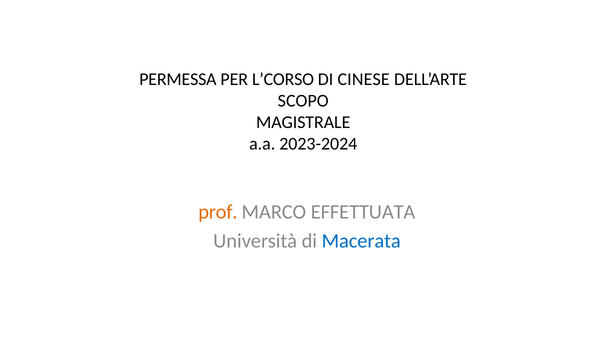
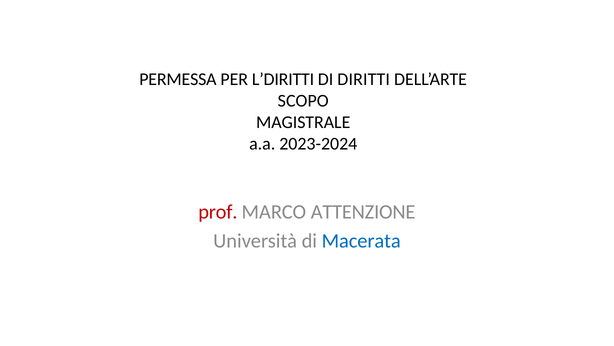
L’CORSO: L’CORSO -> L’DIRITTI
CINESE: CINESE -> DIRITTI
prof colour: orange -> red
EFFETTUATA: EFFETTUATA -> ATTENZIONE
